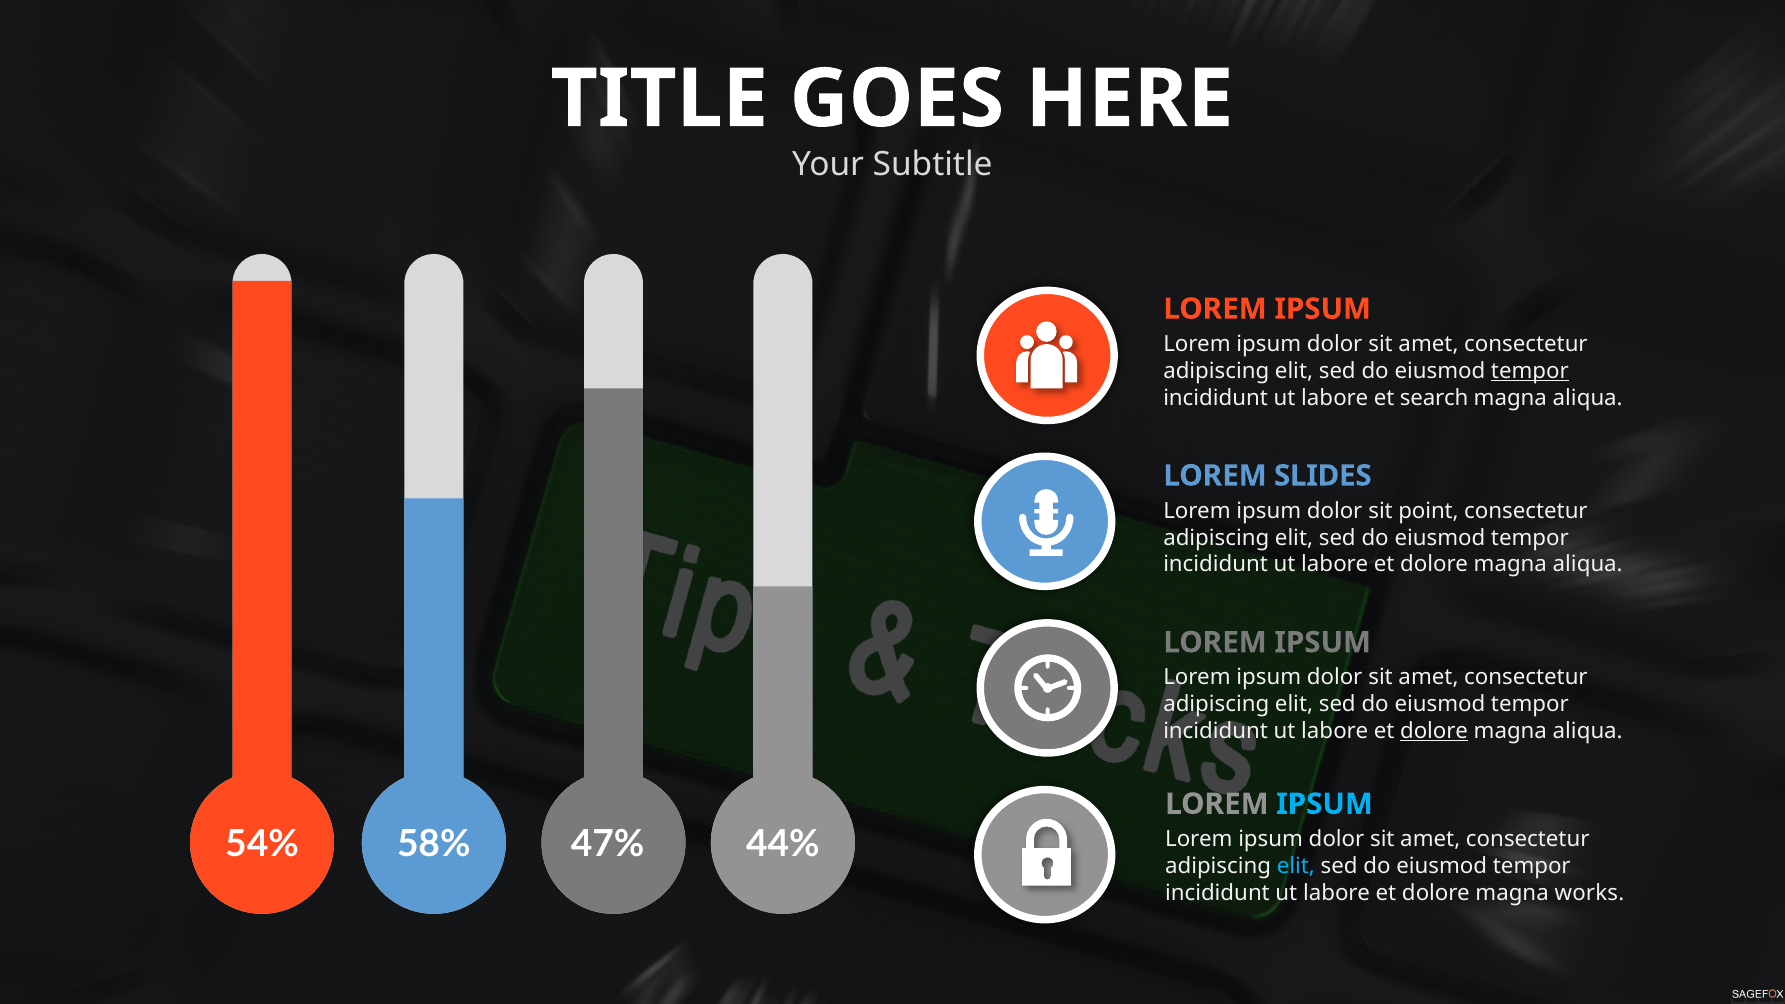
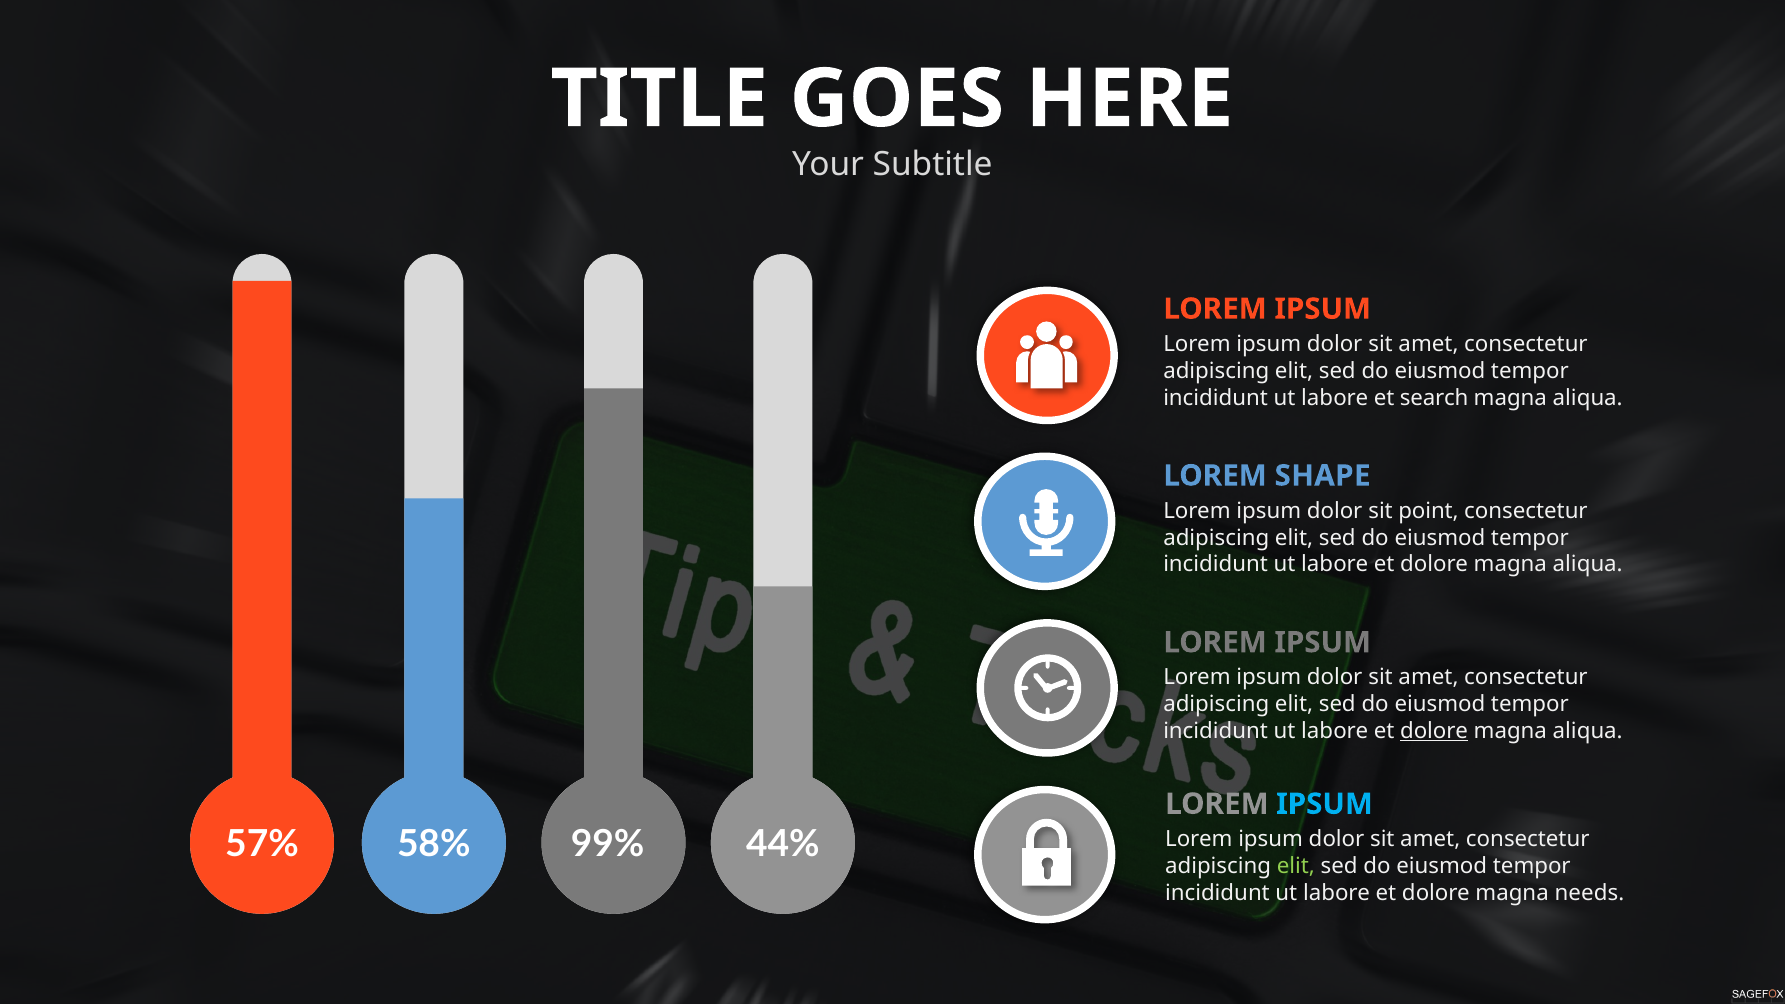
tempor at (1530, 371) underline: present -> none
SLIDES: SLIDES -> SHAPE
54%: 54% -> 57%
47%: 47% -> 99%
elit at (1296, 866) colour: light blue -> light green
works: works -> needs
